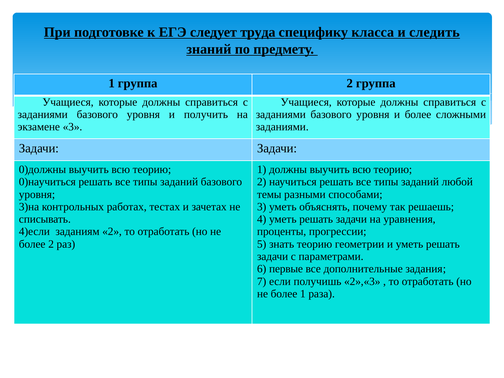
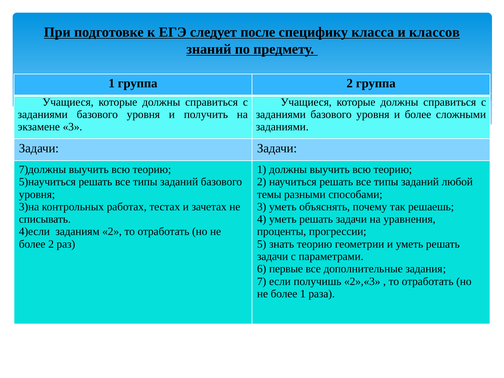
труда: труда -> после
следить: следить -> классов
0)должны: 0)должны -> 7)должны
0)научиться: 0)научиться -> 5)научиться
